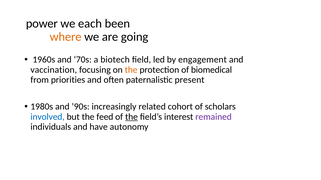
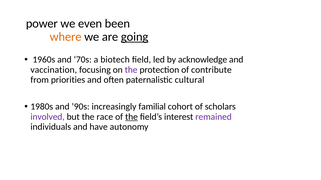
each: each -> even
going underline: none -> present
engagement: engagement -> acknowledge
the at (131, 70) colour: orange -> purple
biomedical: biomedical -> contribute
present: present -> cultural
related: related -> familial
involved colour: blue -> purple
feed: feed -> race
